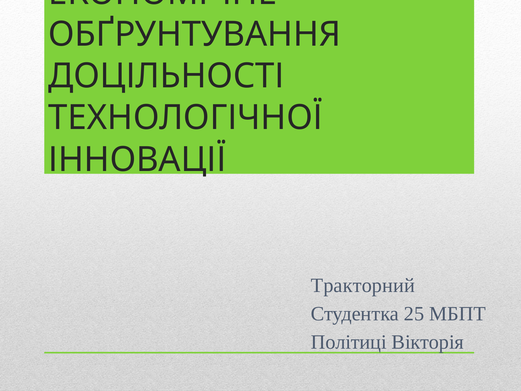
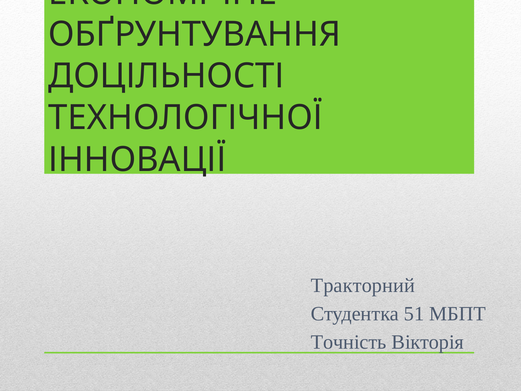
25: 25 -> 51
Політиці: Політиці -> Точність
